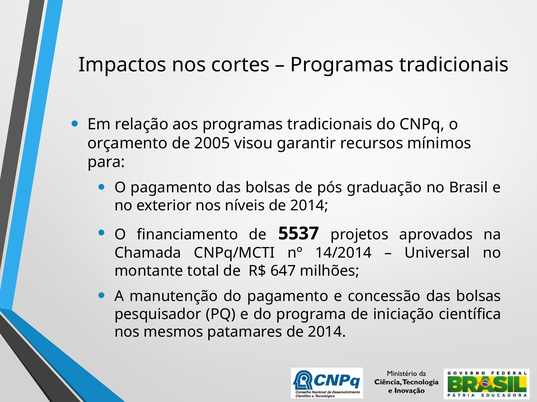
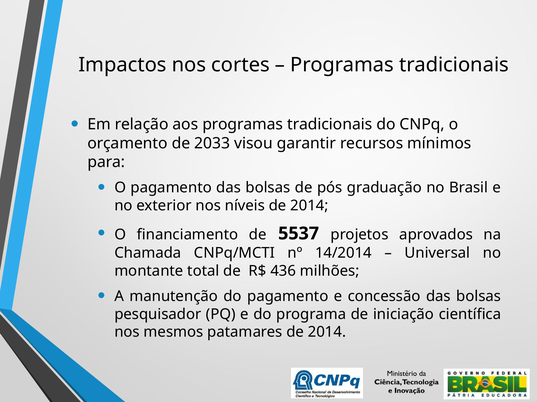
2005: 2005 -> 2033
647: 647 -> 436
